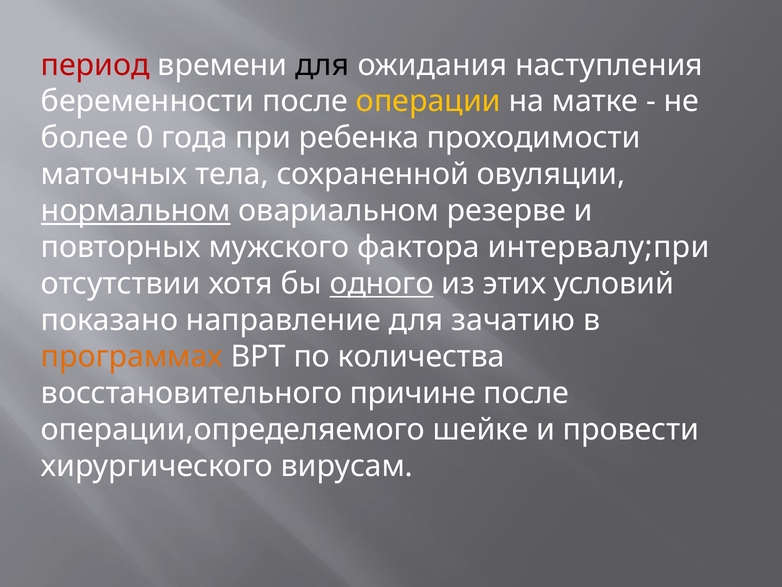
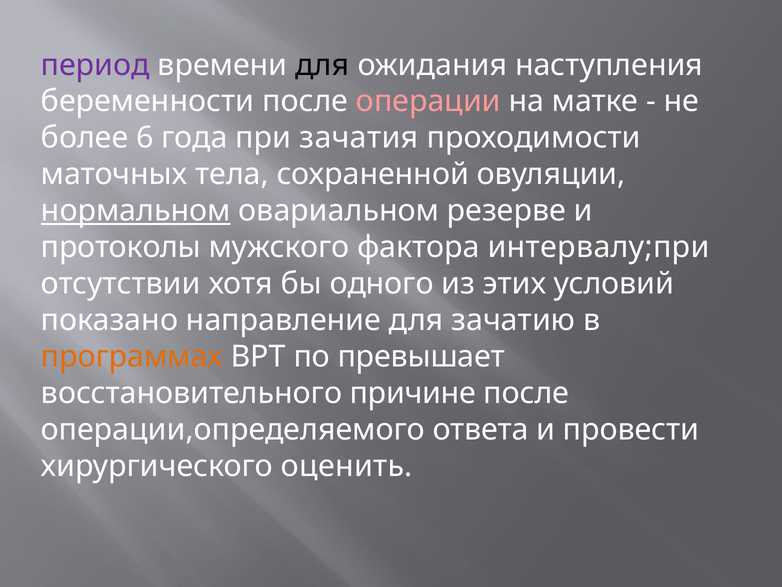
период colour: red -> purple
операции colour: yellow -> pink
0: 0 -> 6
ребенка: ребенка -> зачатия
повторных: повторных -> протоколы
одного underline: present -> none
количества: количества -> превышает
шейке: шейке -> ответа
вирусам: вирусам -> оценить
